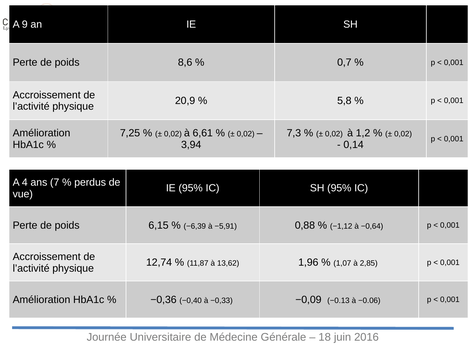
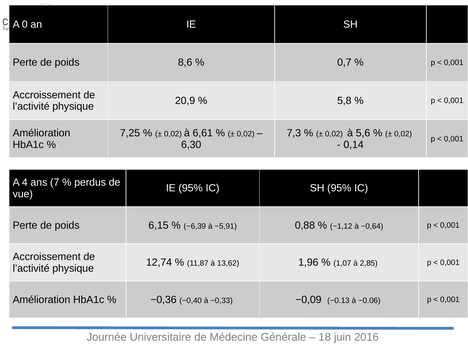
9: 9 -> 0
1,2: 1,2 -> 5,6
3,94: 3,94 -> 6,30
